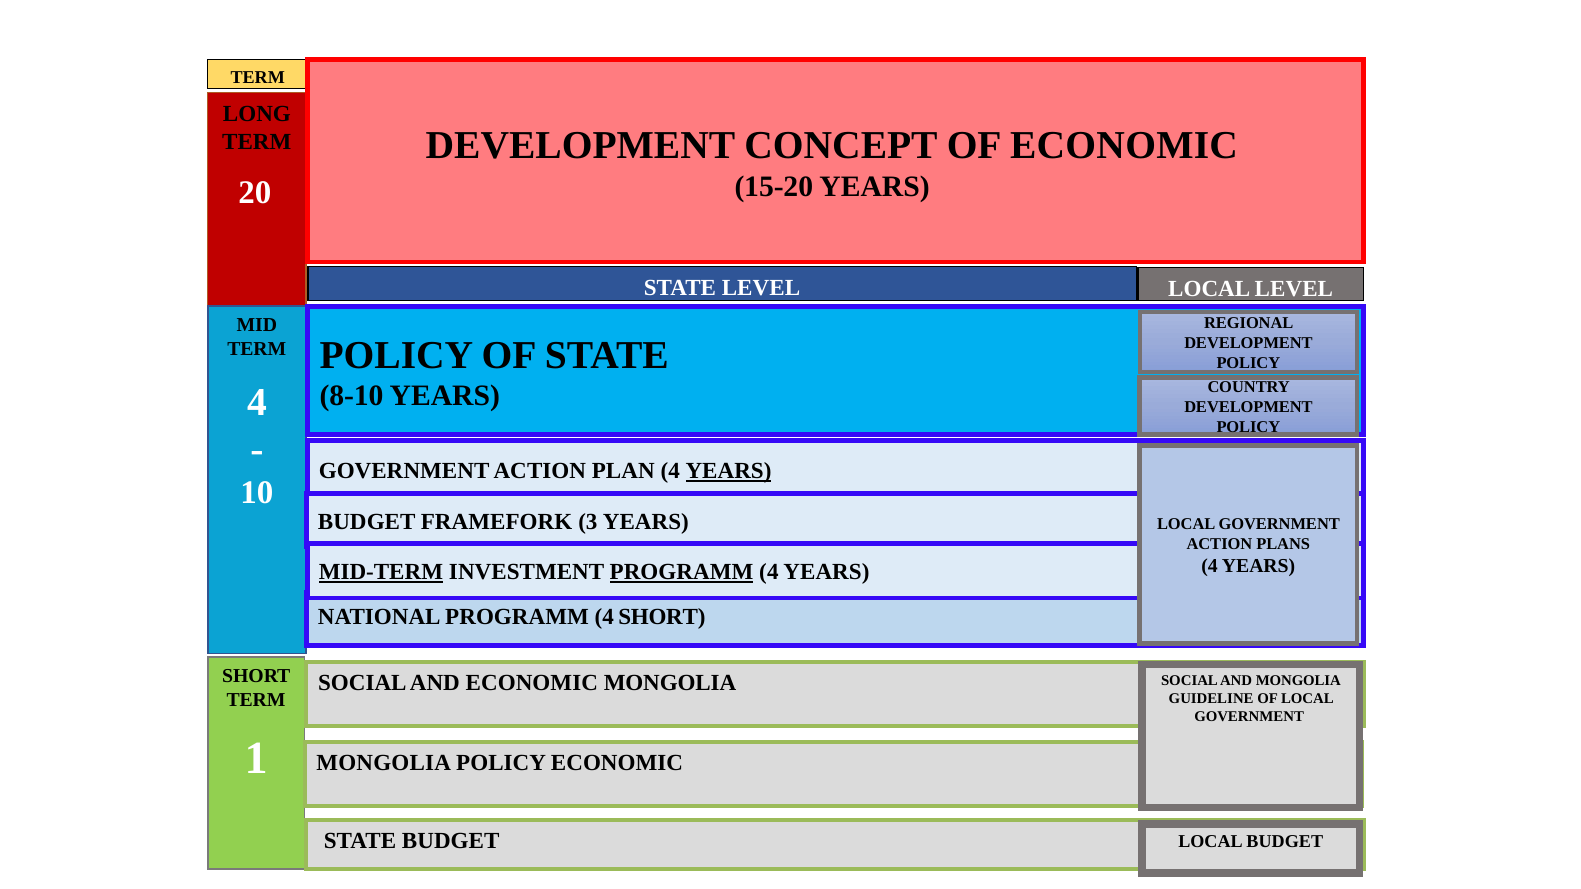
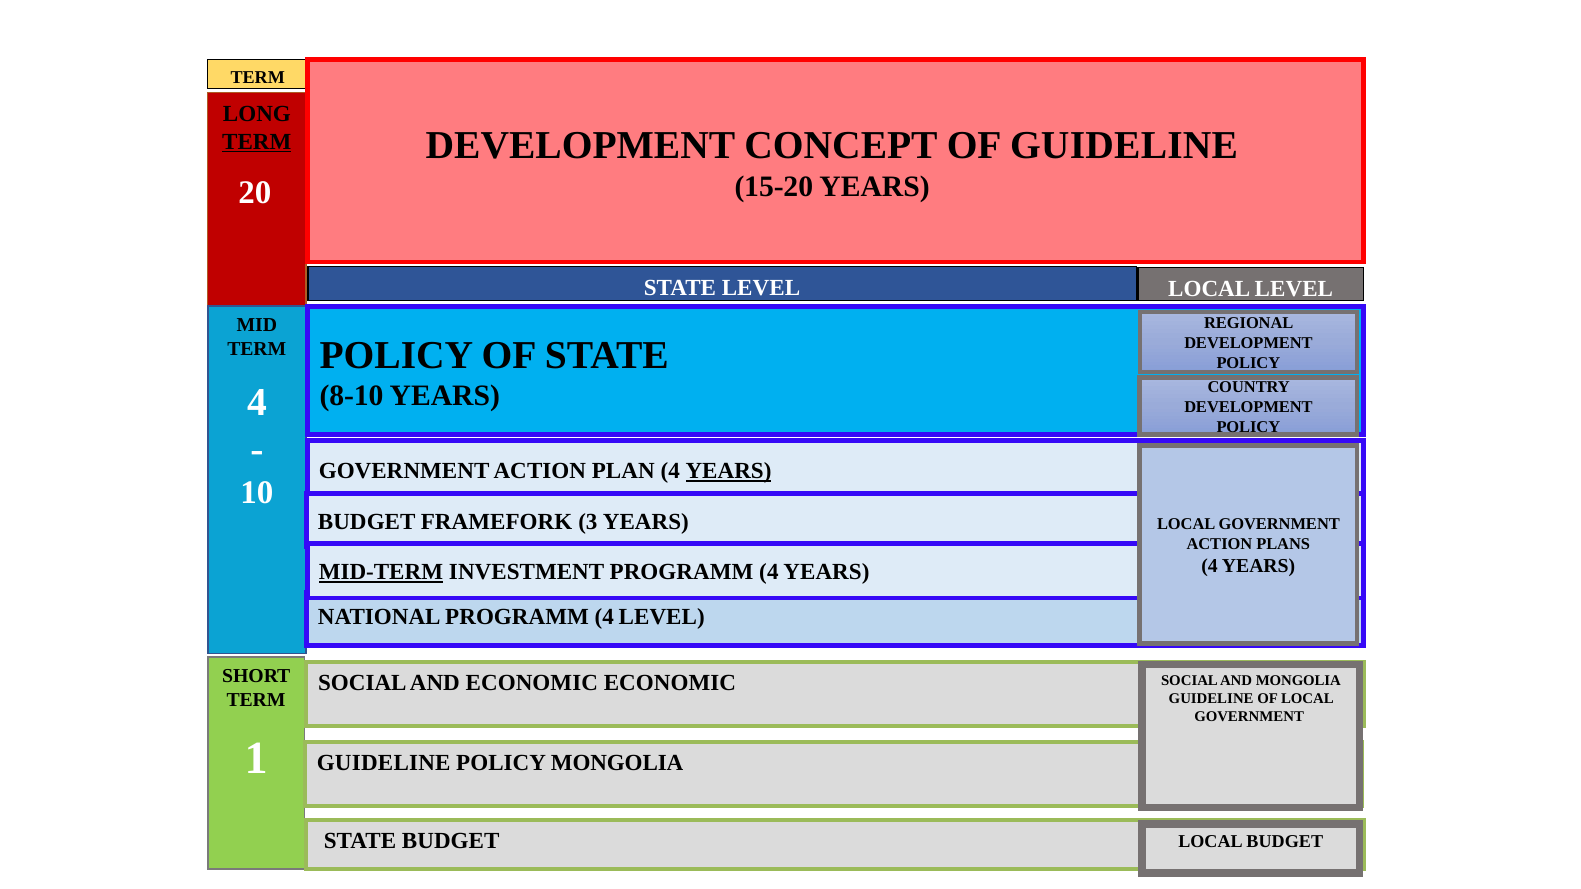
OF ECONOMIC: ECONOMIC -> GUIDELINE
TERM at (257, 142) underline: none -> present
PROGRAMM at (682, 572) underline: present -> none
4 SHORT: SHORT -> LEVEL
ECONOMIC MONGOLIA: MONGOLIA -> ECONOMIC
MONGOLIA at (384, 764): MONGOLIA -> GUIDELINE
POLICY ECONOMIC: ECONOMIC -> MONGOLIA
